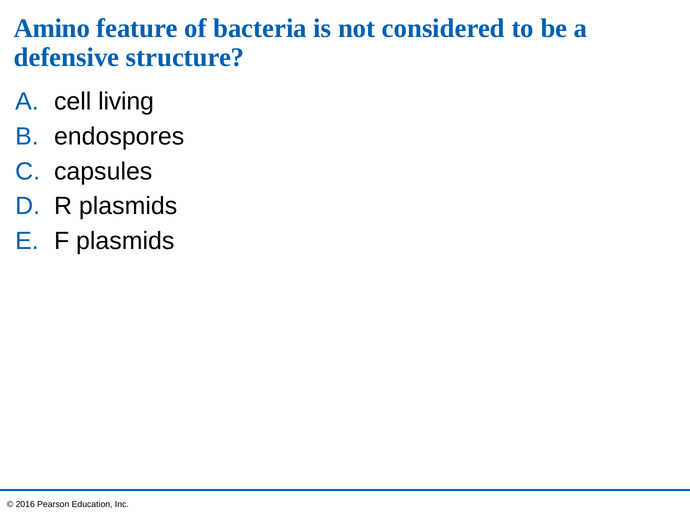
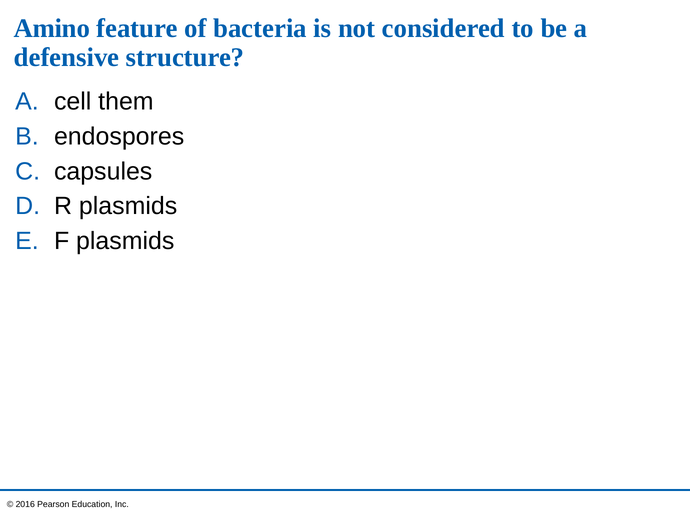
living: living -> them
